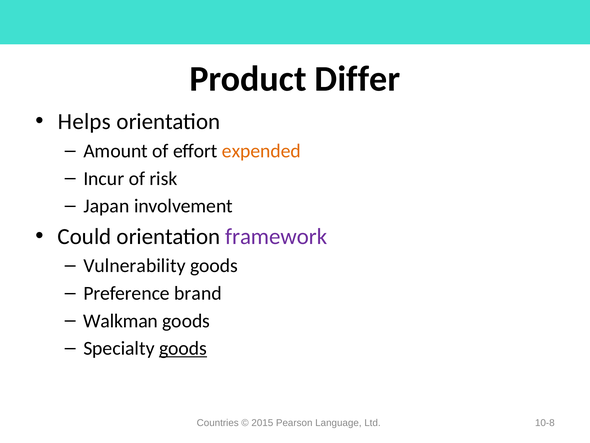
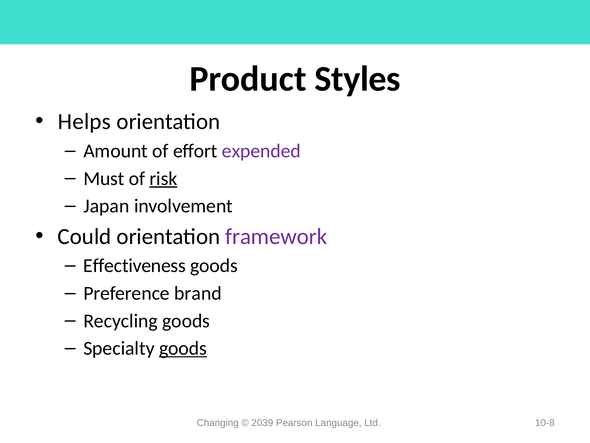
Differ: Differ -> Styles
expended colour: orange -> purple
Incur: Incur -> Must
risk underline: none -> present
Vulnerability: Vulnerability -> Effectiveness
Walkman: Walkman -> Recycling
Countries: Countries -> Changing
2015: 2015 -> 2039
